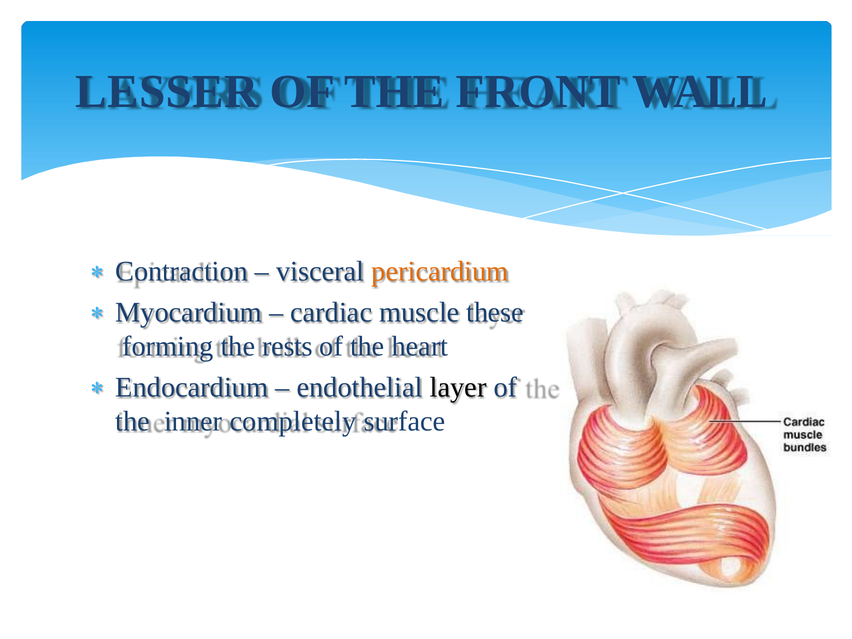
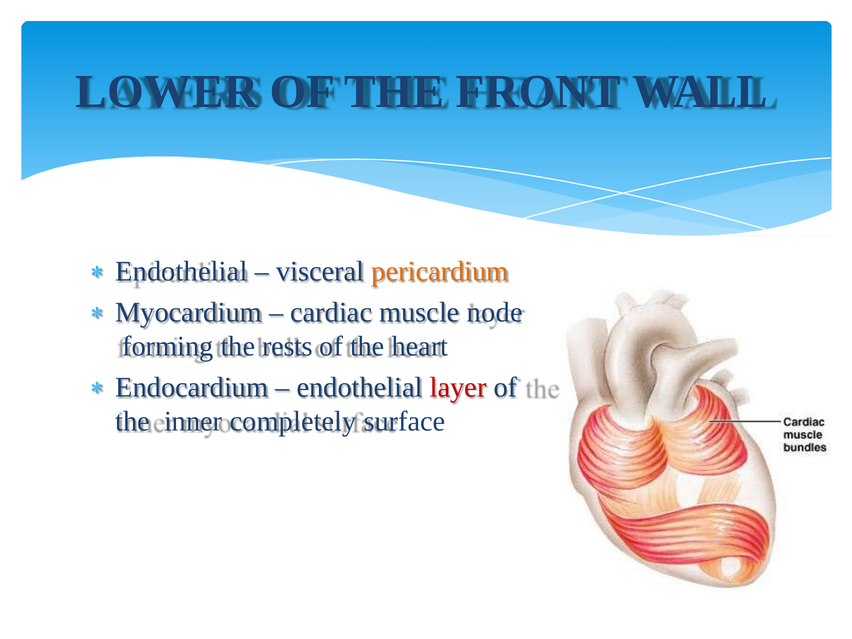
LESSER: LESSER -> LOWER
Contraction at (182, 272): Contraction -> Endothelial
these: these -> node
layer colour: black -> red
